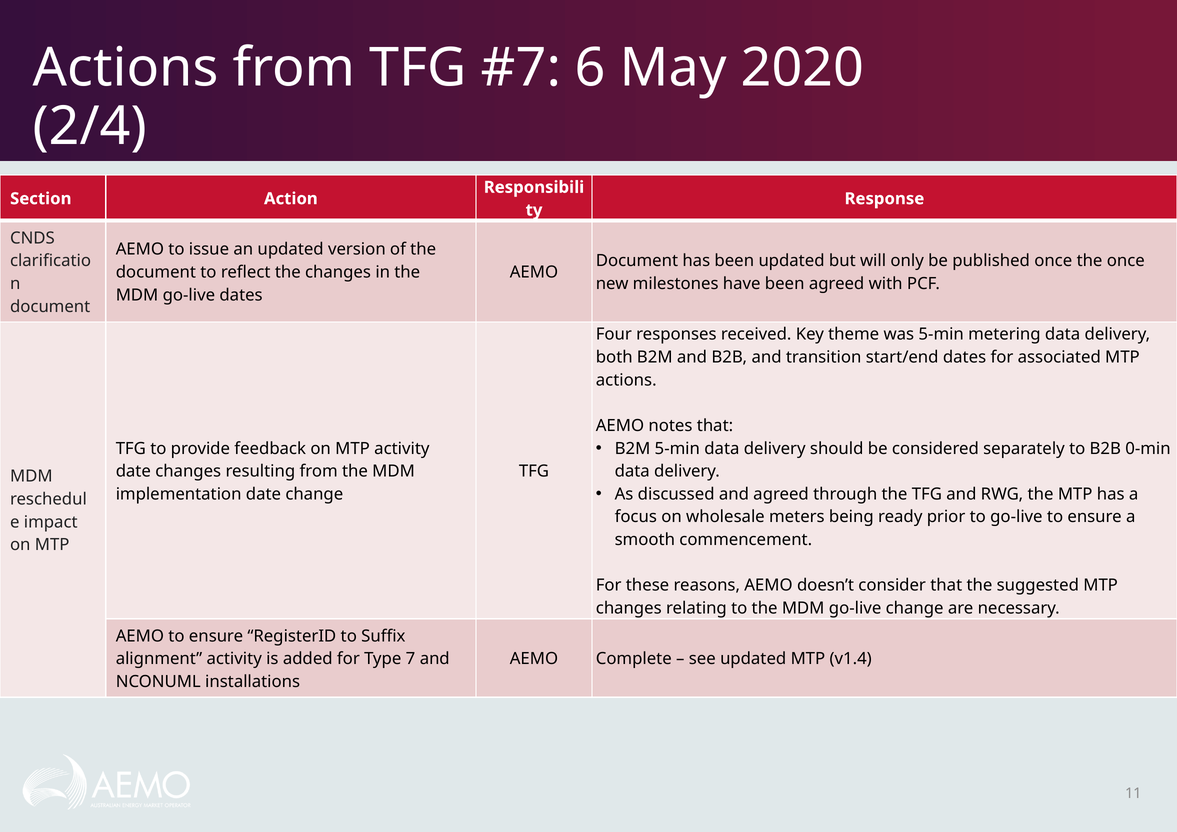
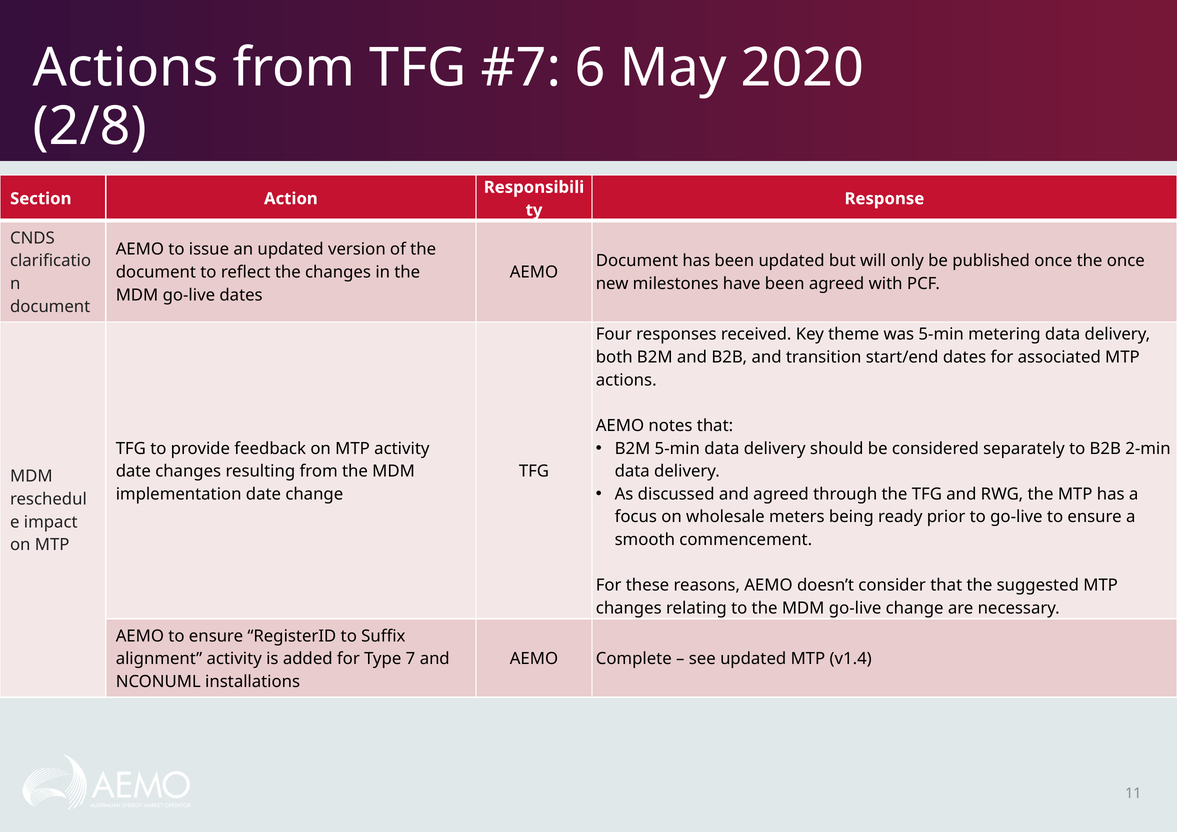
2/4: 2/4 -> 2/8
0-min: 0-min -> 2-min
